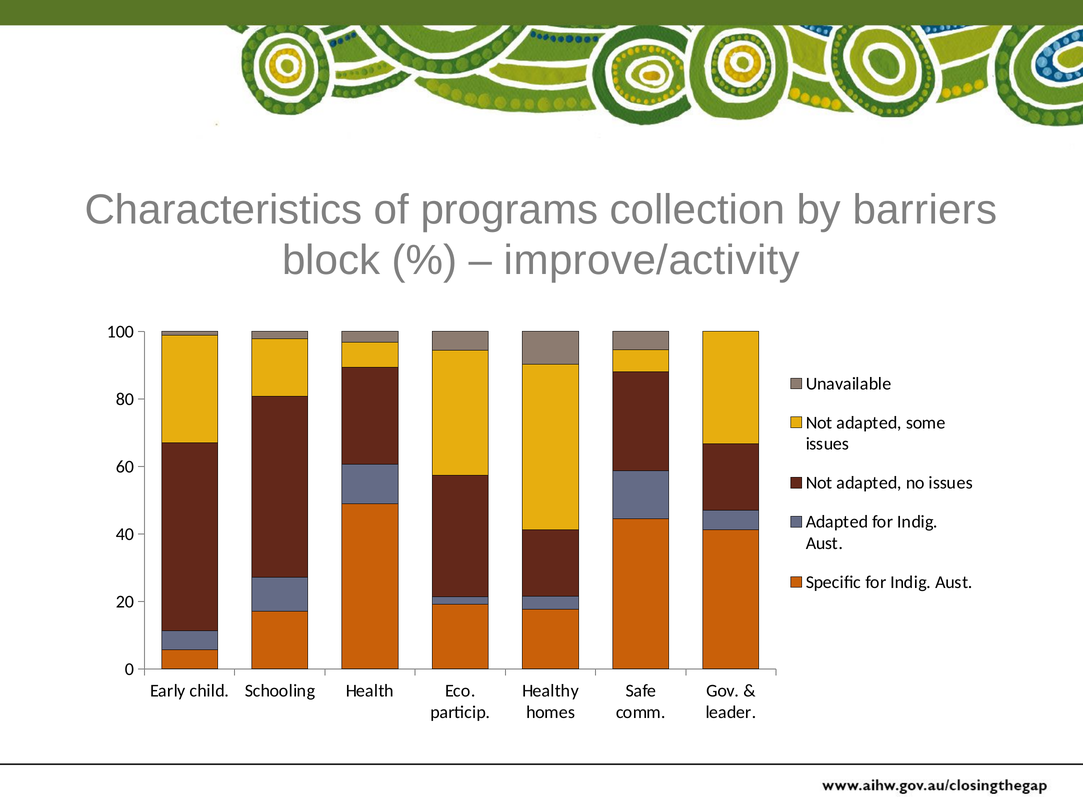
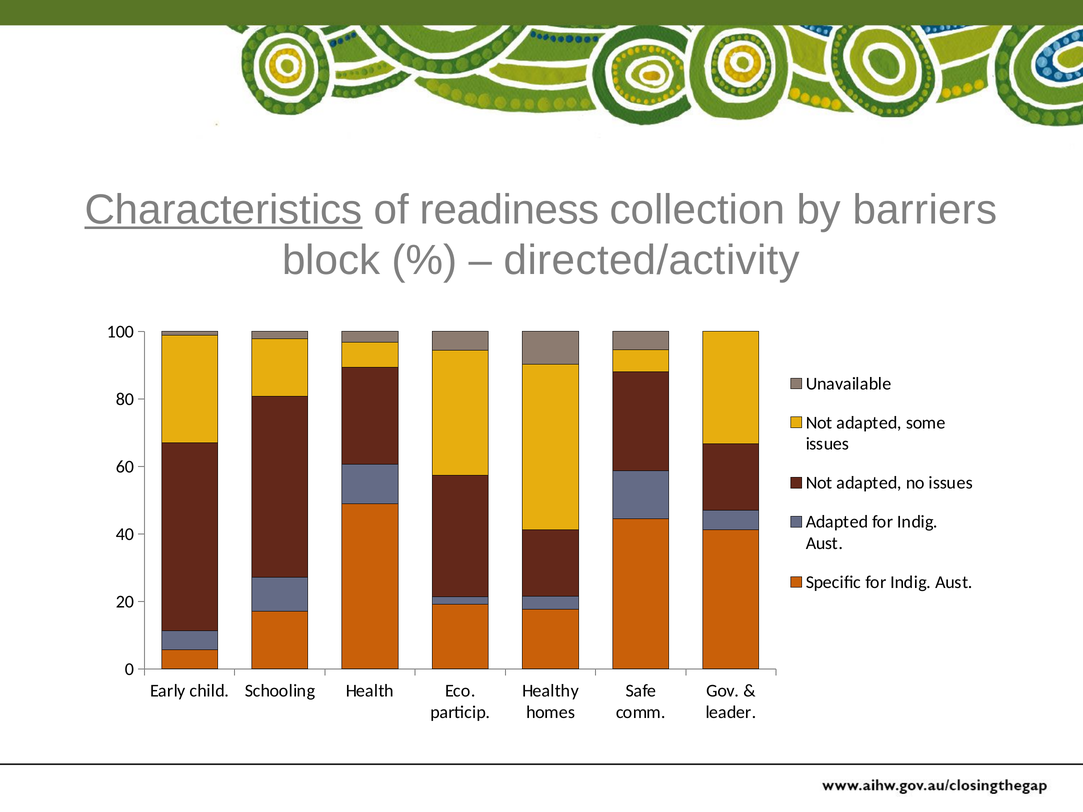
Characteristics underline: none -> present
programs: programs -> readiness
improve/activity: improve/activity -> directed/activity
